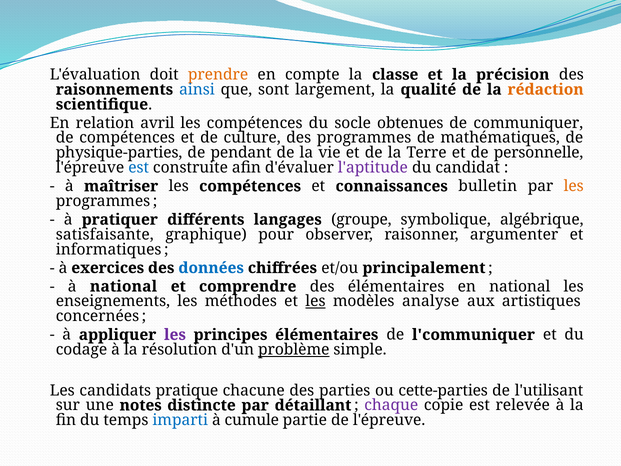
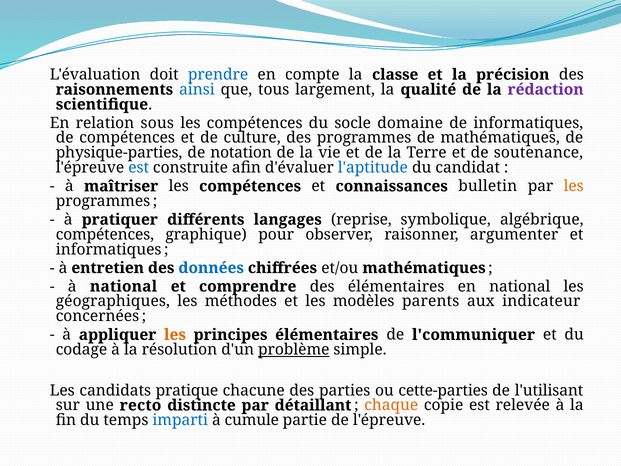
prendre colour: orange -> blue
sont: sont -> tous
rédaction colour: orange -> purple
avril: avril -> sous
obtenues: obtenues -> domaine
de communiquer: communiquer -> informatiques
pendant: pendant -> notation
personnelle: personnelle -> soutenance
l'aptitude colour: purple -> blue
groupe: groupe -> reprise
satisfaisante at (105, 234): satisfaisante -> compétences
exercices: exercices -> entretien
et/ou principalement: principalement -> mathématiques
enseignements: enseignements -> géographiques
les at (315, 301) underline: present -> none
analyse: analyse -> parents
artistiques: artistiques -> indicateur
les at (175, 335) colour: purple -> orange
notes: notes -> recto
chaque colour: purple -> orange
